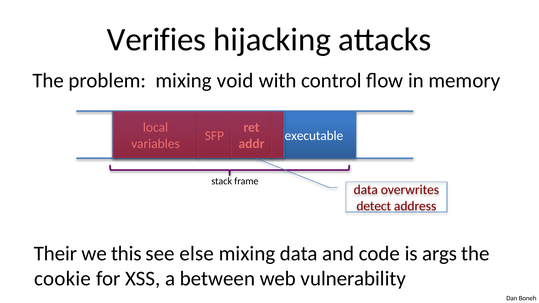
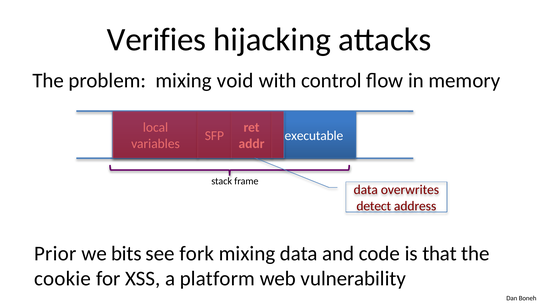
Their: Their -> Prior
this: this -> bits
else: else -> fork
args: args -> that
between: between -> platform
